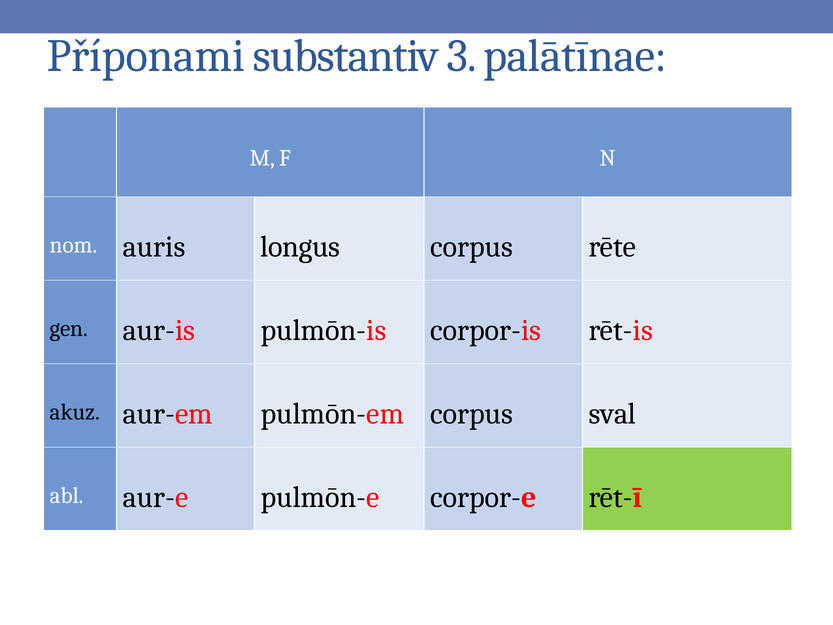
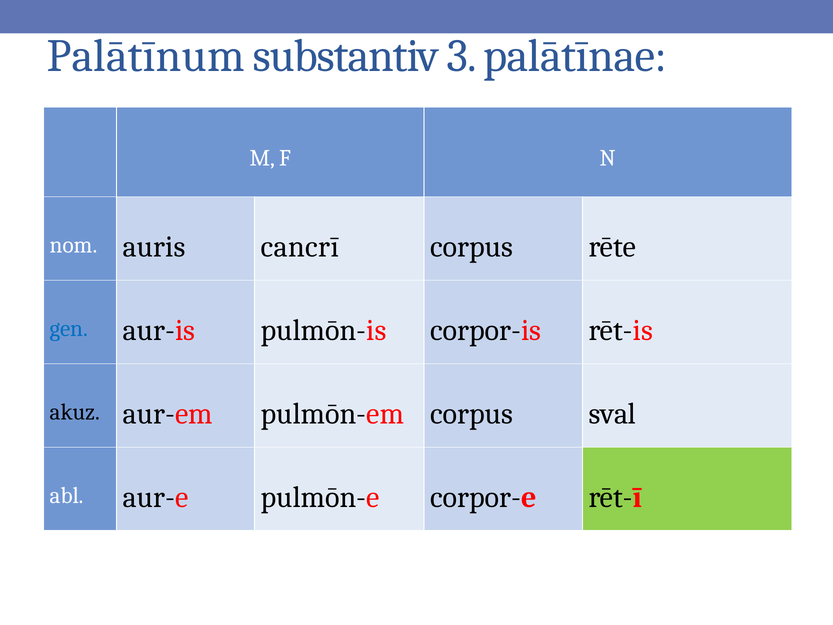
Příponami: Příponami -> Palātīnum
longus: longus -> cancrī
gen colour: black -> blue
